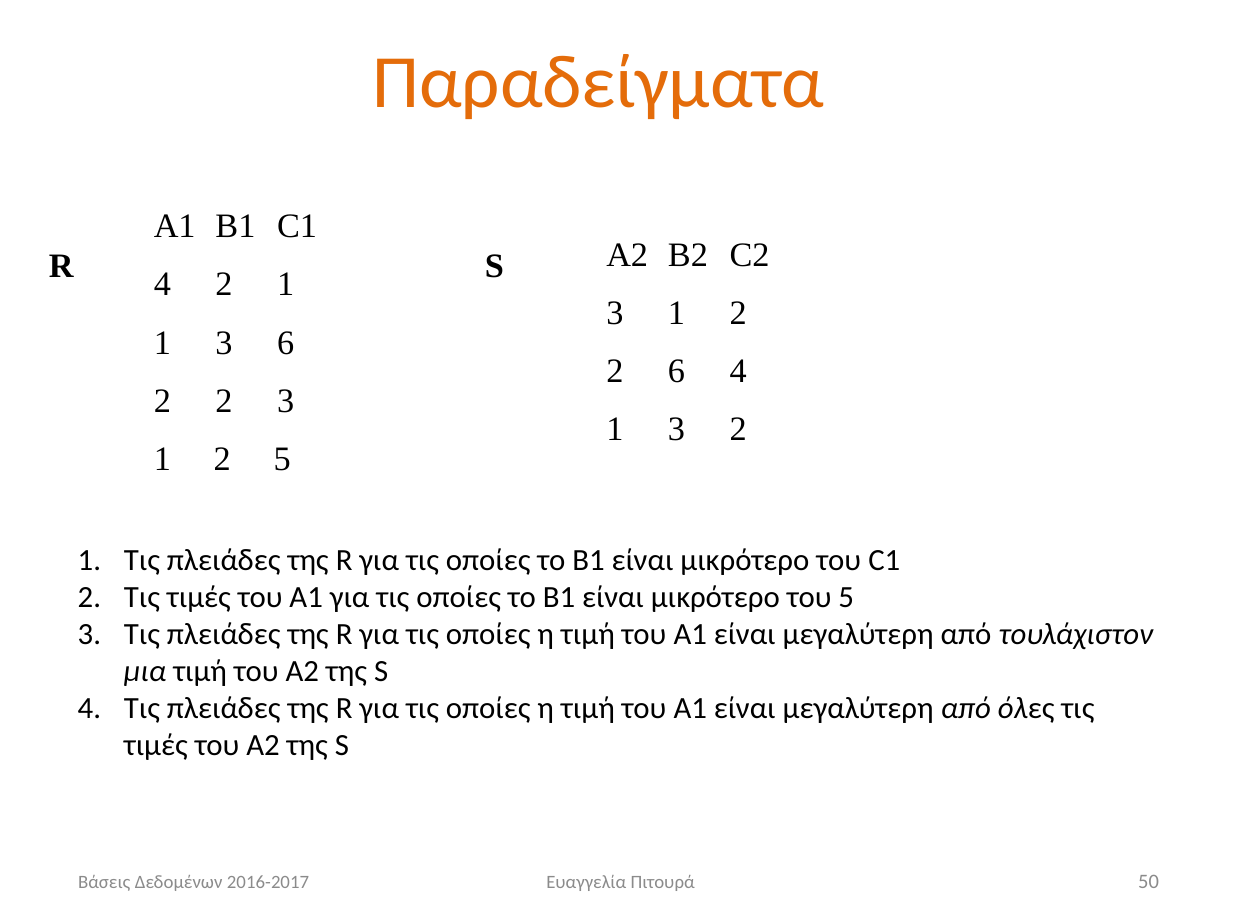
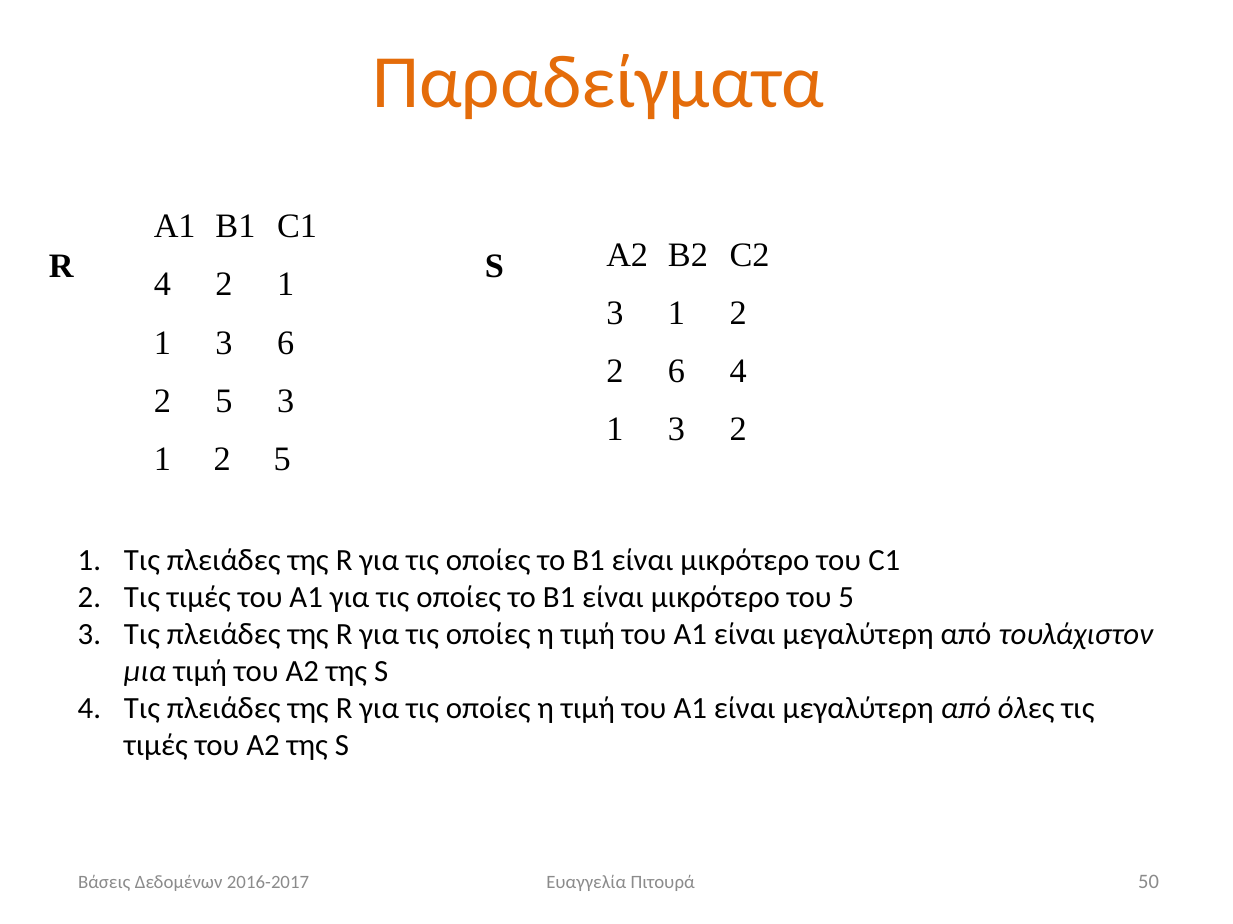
2 at (224, 401): 2 -> 5
